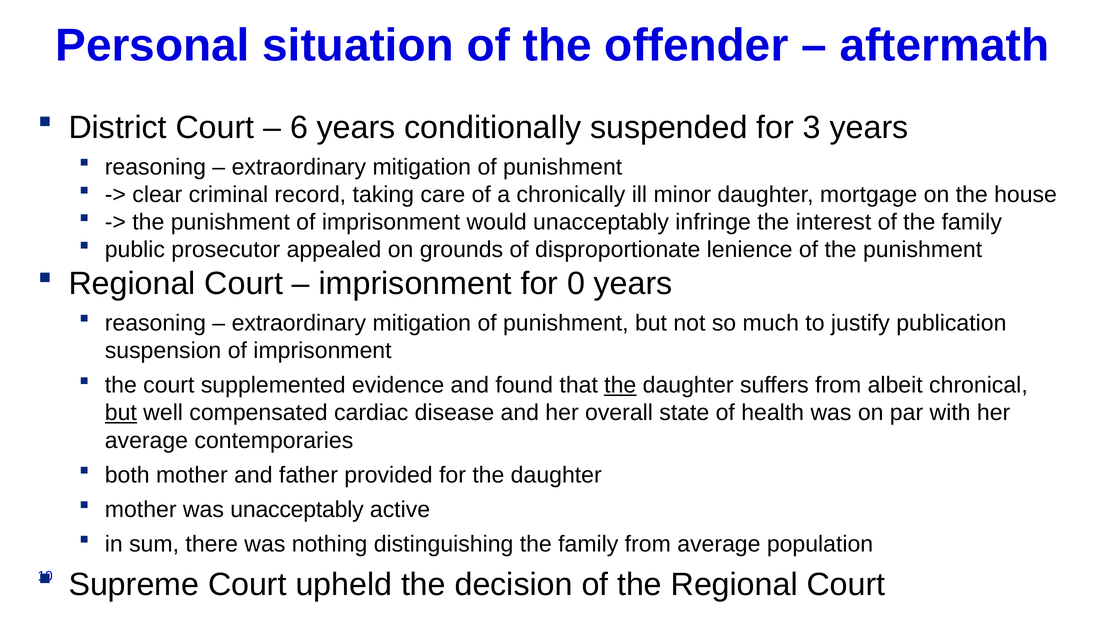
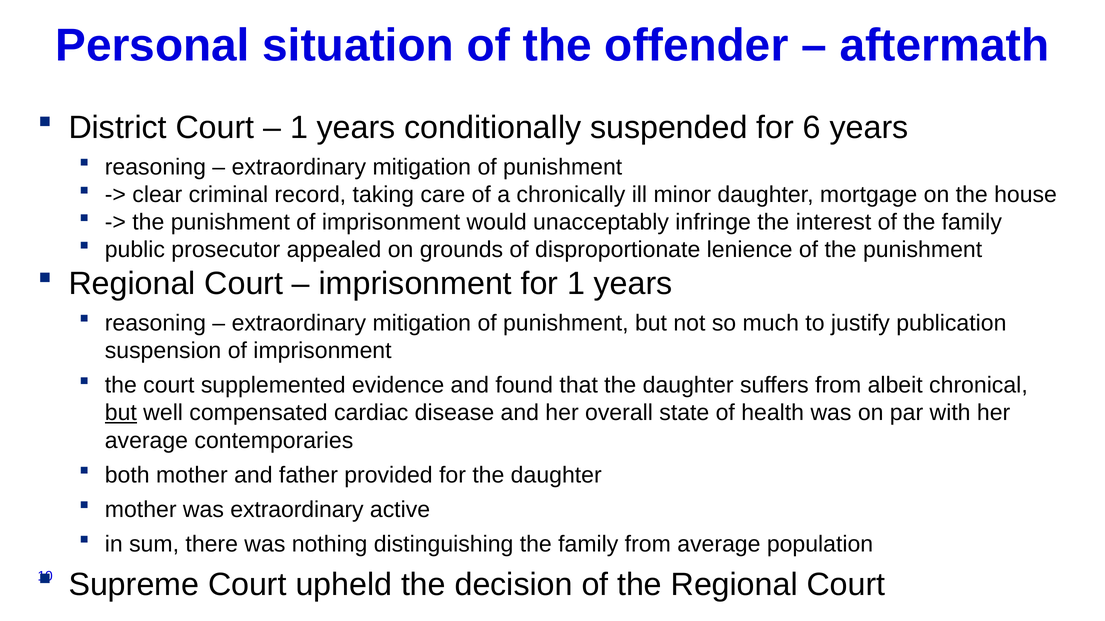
6 at (299, 128): 6 -> 1
3: 3 -> 6
for 0: 0 -> 1
the at (620, 386) underline: present -> none
was unacceptably: unacceptably -> extraordinary
